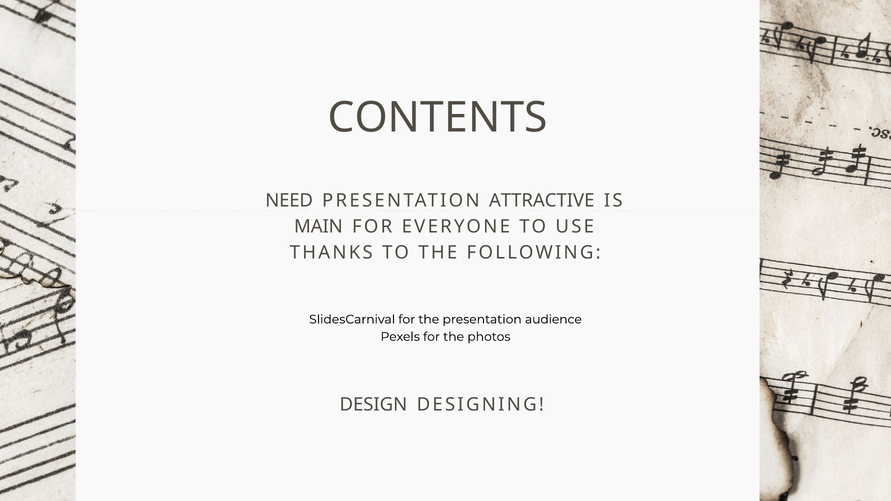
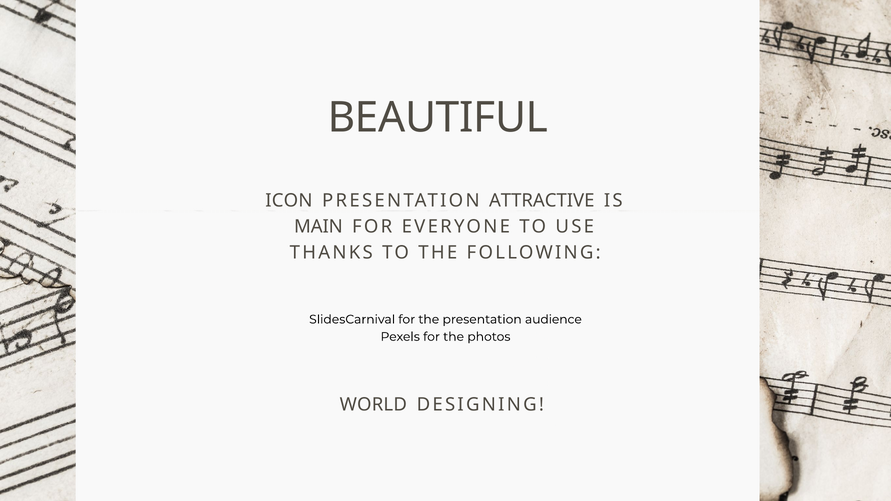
CONTENTS: CONTENTS -> BEAUTIFUL
NEED: NEED -> ICON
DESIGN: DESIGN -> WORLD
